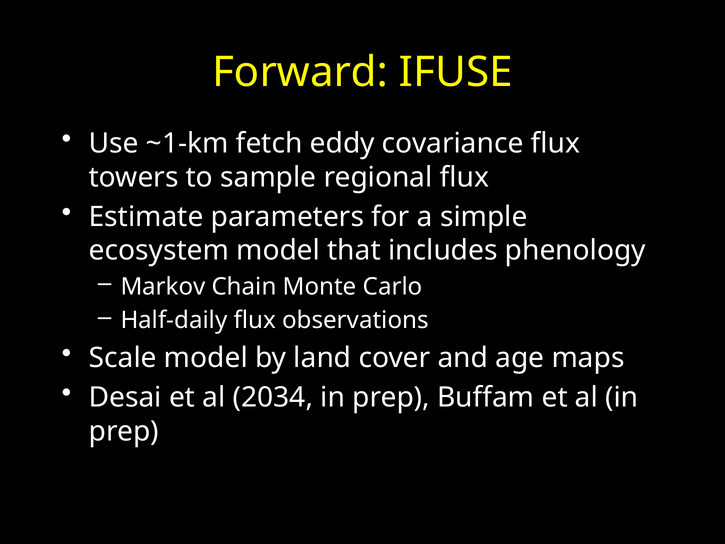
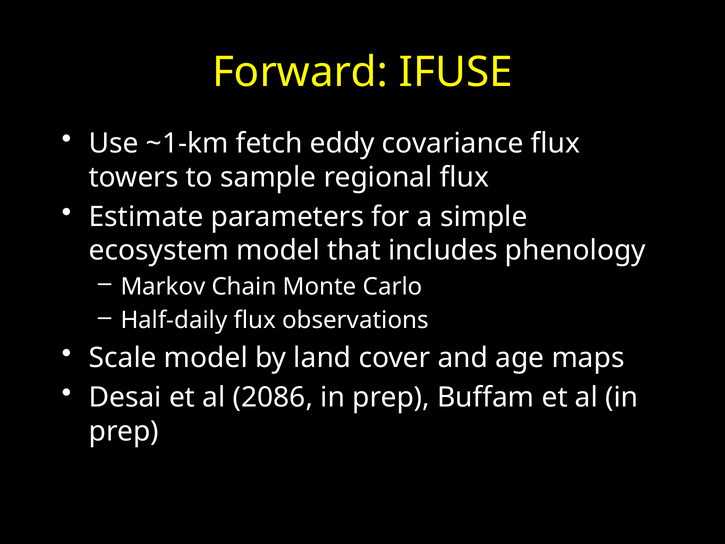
2034: 2034 -> 2086
